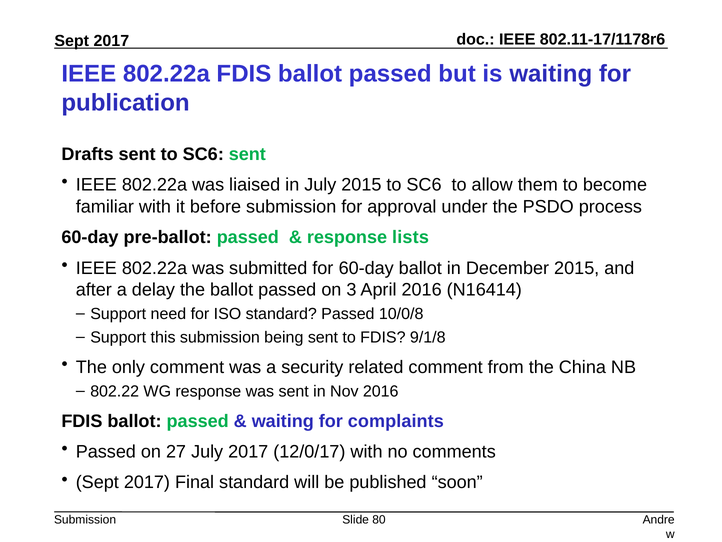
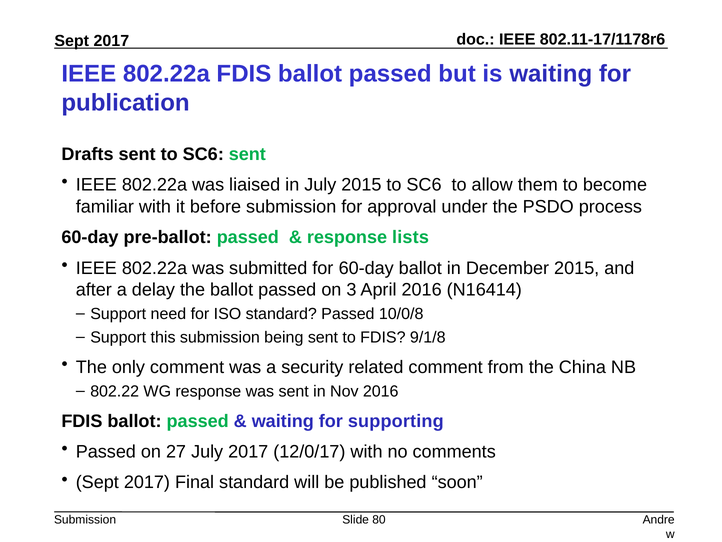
complaints: complaints -> supporting
